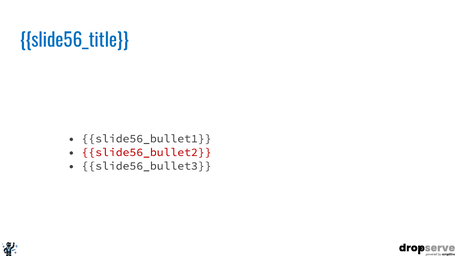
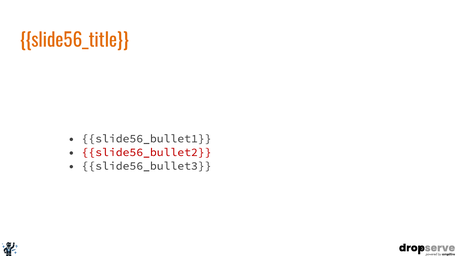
slide56_title colour: blue -> orange
